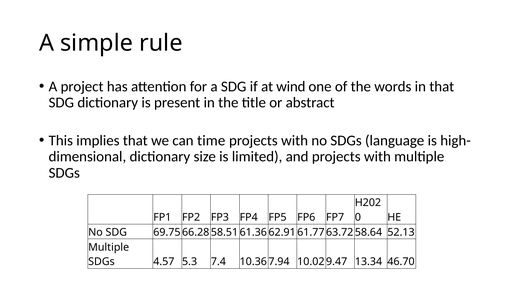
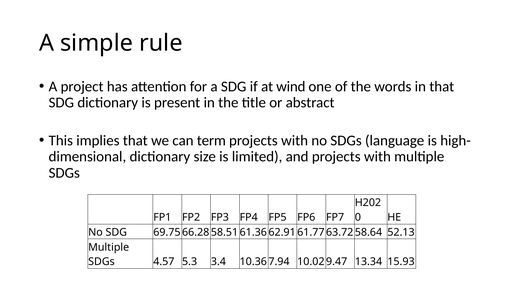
time: time -> term
7.4: 7.4 -> 3.4
46.70: 46.70 -> 15.93
